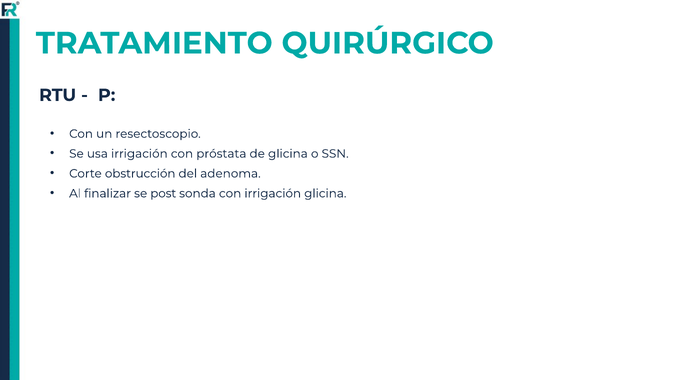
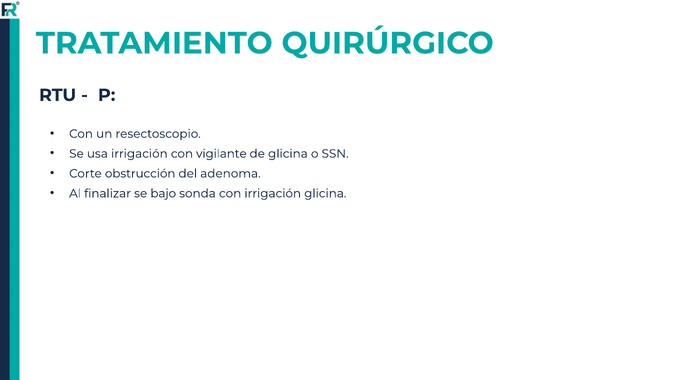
próstata: próstata -> vigilante
post: post -> bajo
